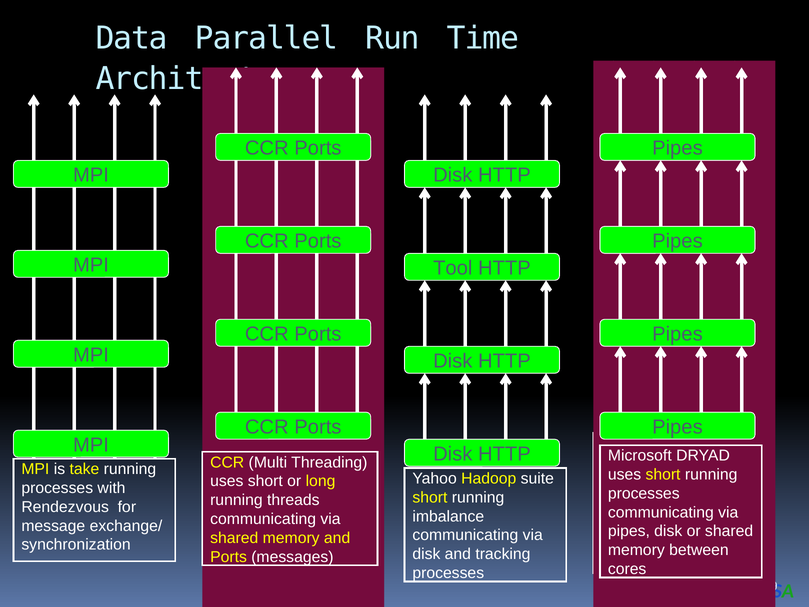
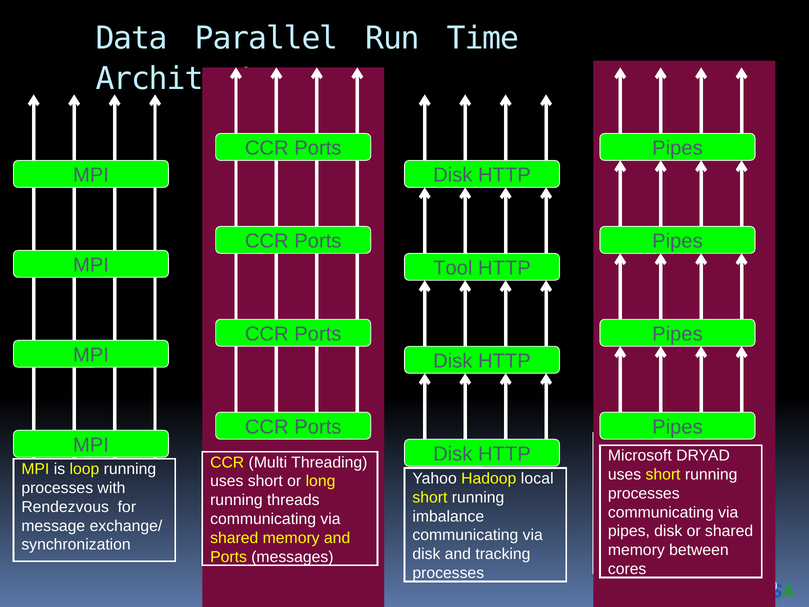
take: take -> loop
suite: suite -> local
